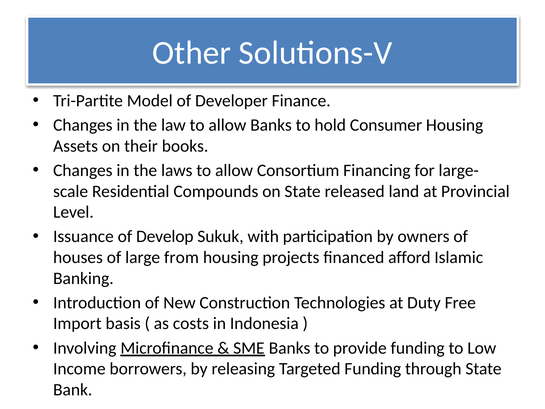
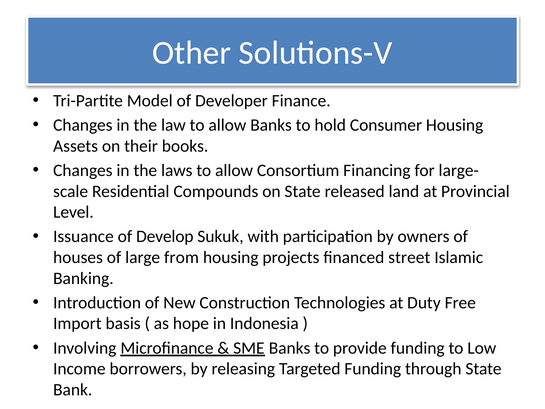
afford: afford -> street
costs: costs -> hope
